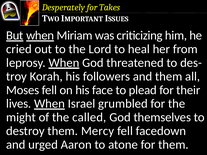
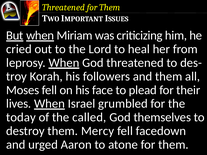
Desperately at (63, 7): Desperately -> Threatened
Takes at (110, 7): Takes -> Them
might: might -> today
